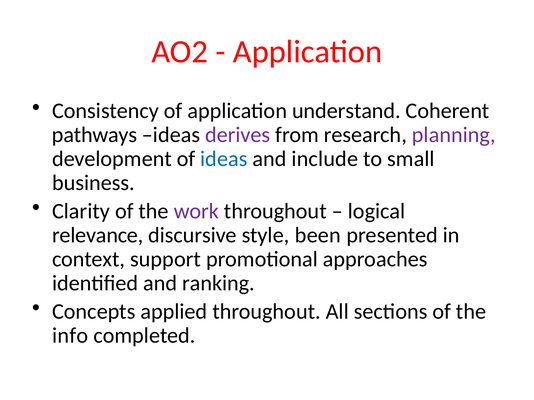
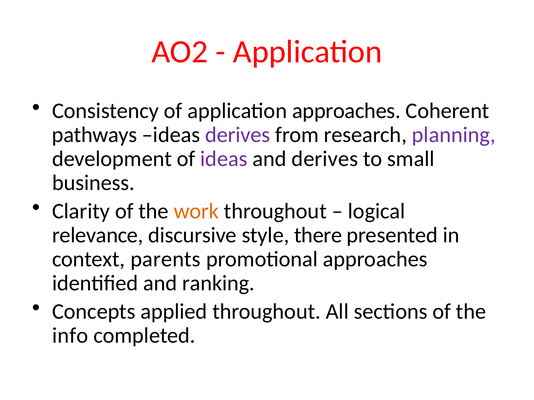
application understand: understand -> approaches
ideas at (224, 159) colour: blue -> purple
and include: include -> derives
work colour: purple -> orange
been: been -> there
support: support -> parents
